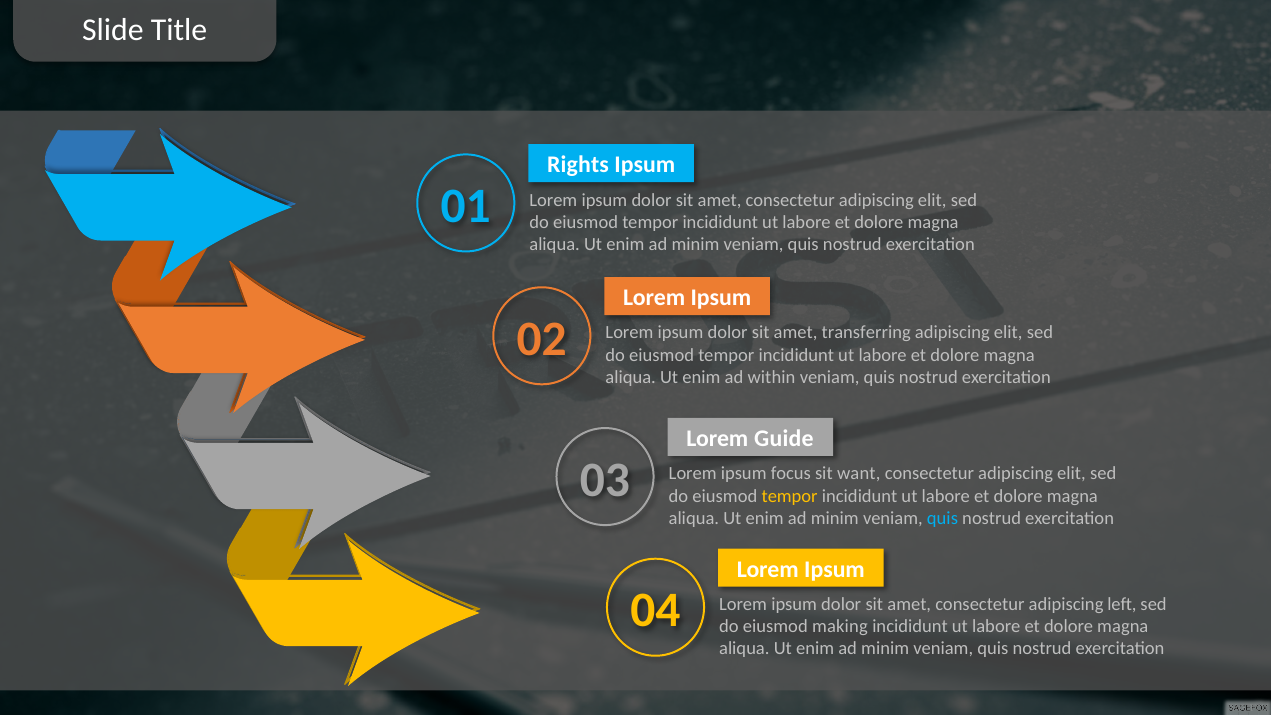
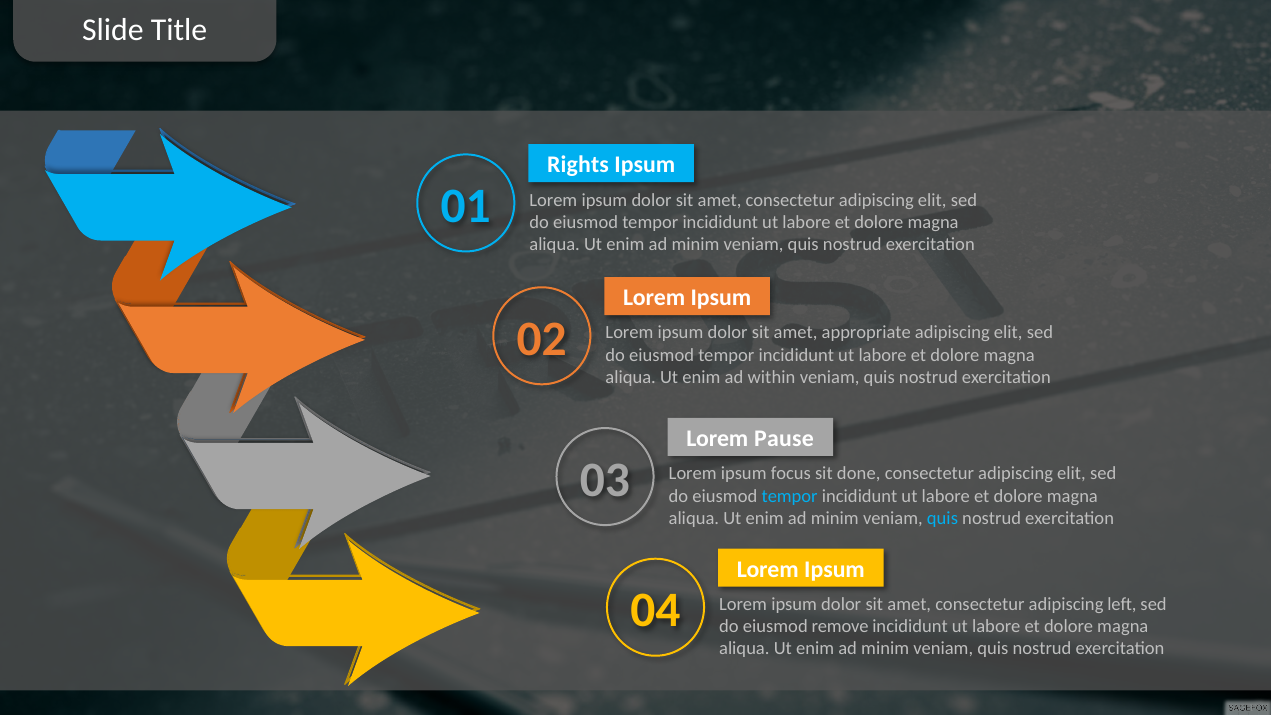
transferring: transferring -> appropriate
Guide: Guide -> Pause
want: want -> done
tempor at (790, 496) colour: yellow -> light blue
making: making -> remove
